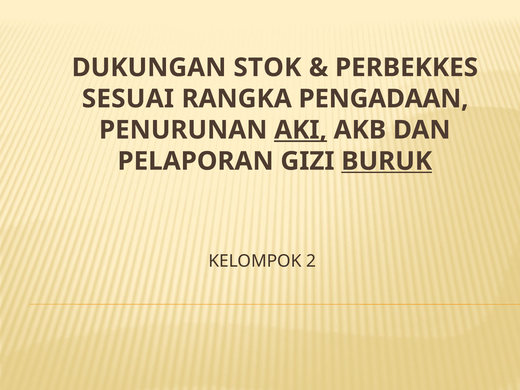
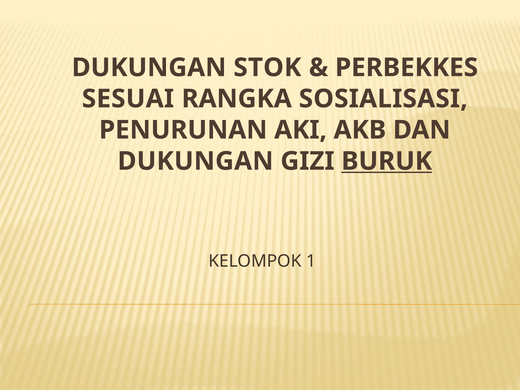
PENGADAAN: PENGADAAN -> SOSIALISASI
AKI underline: present -> none
PELAPORAN at (196, 161): PELAPORAN -> DUKUNGAN
2: 2 -> 1
